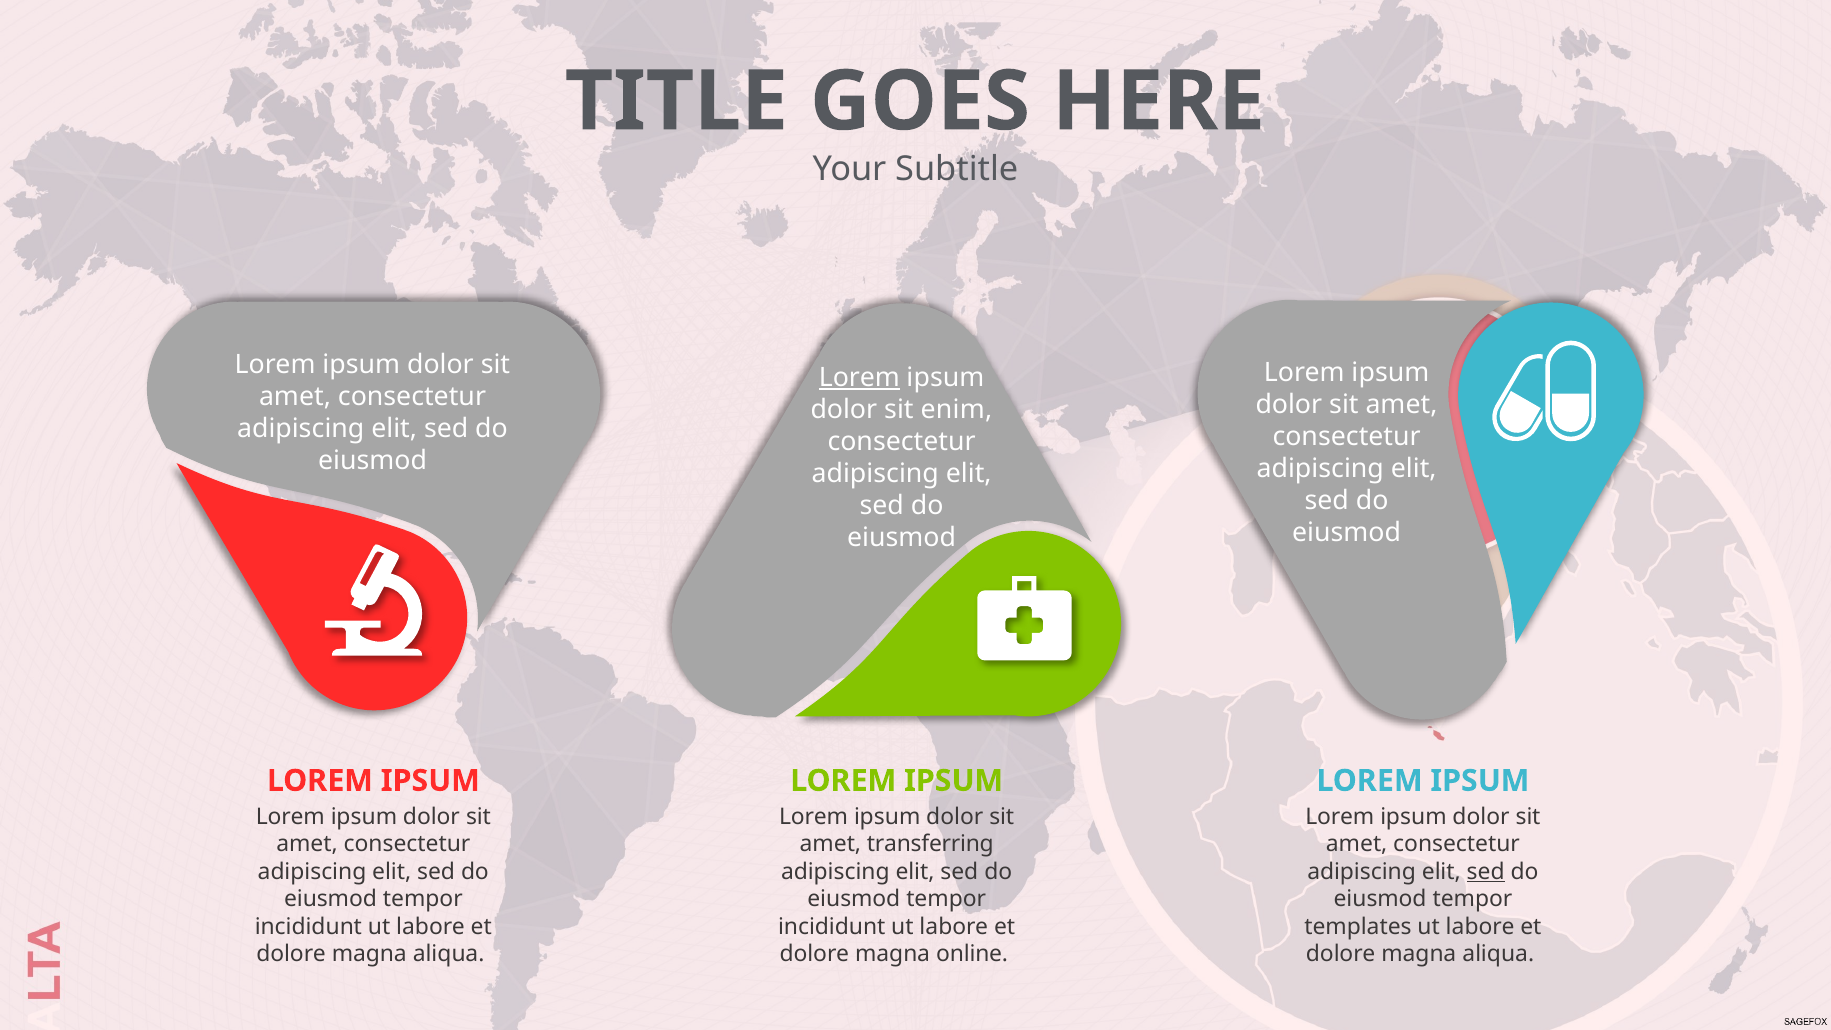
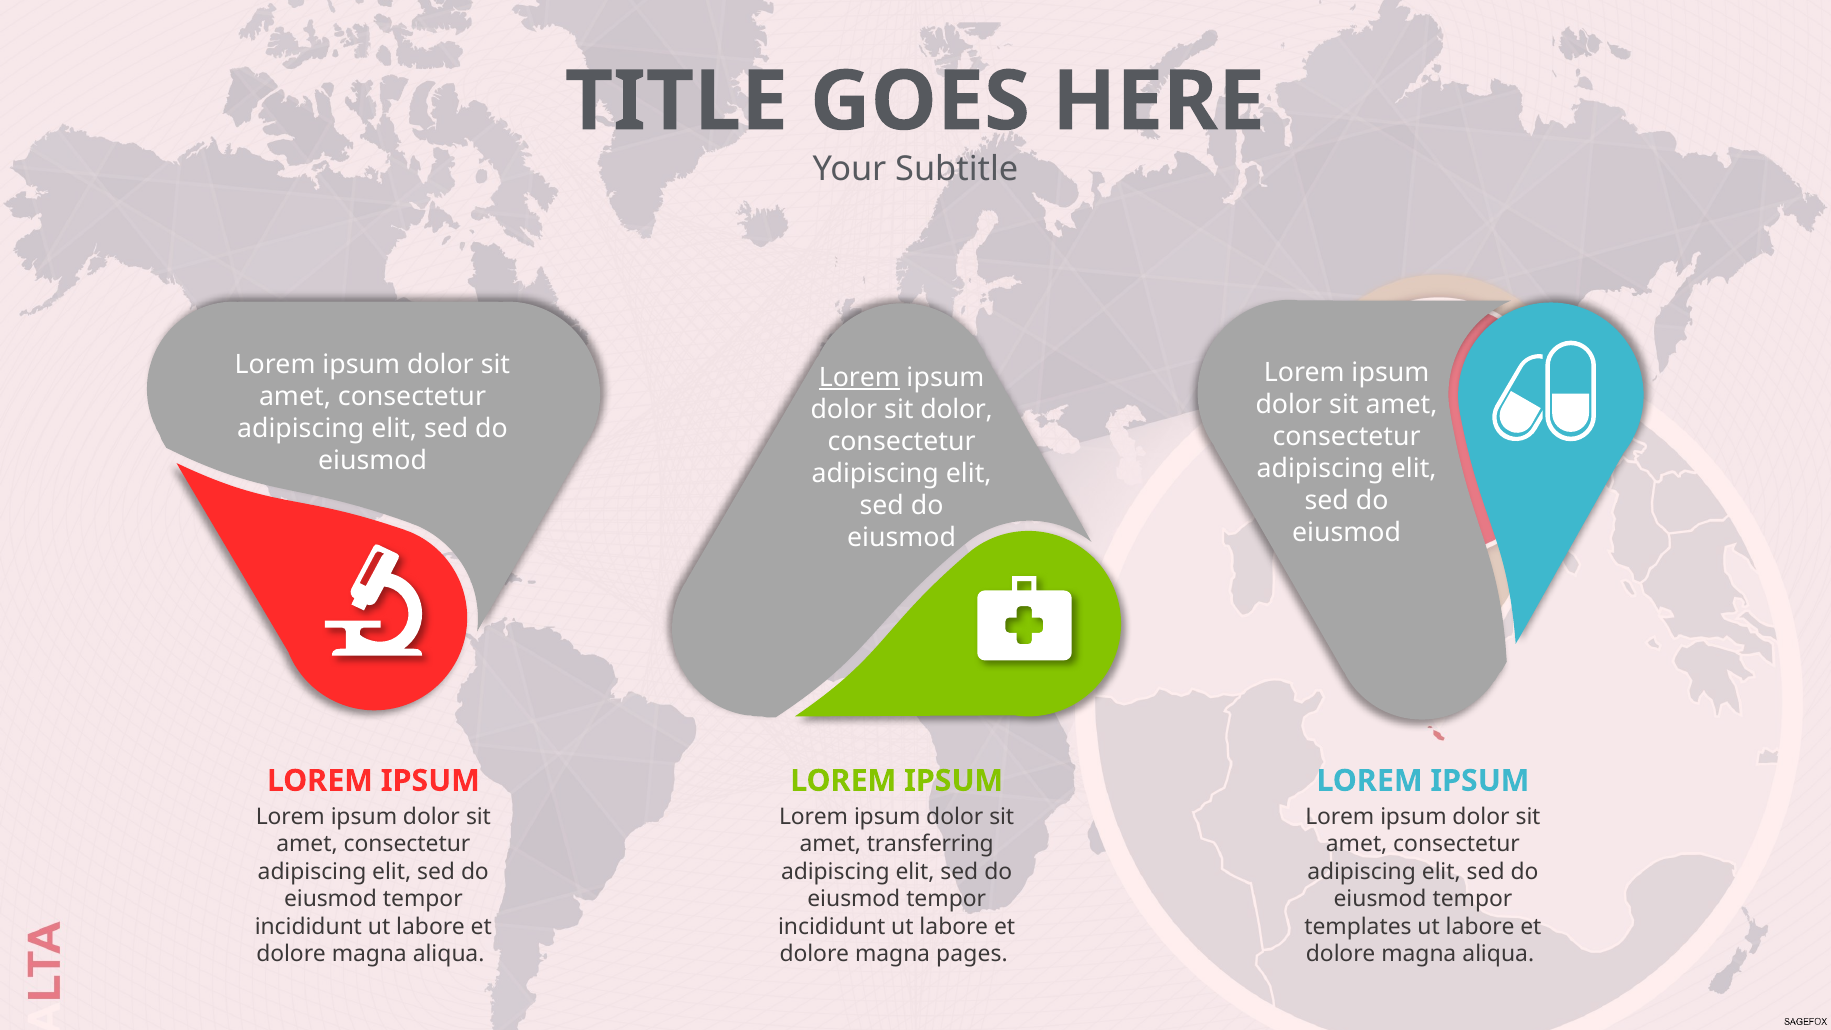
sit enim: enim -> dolor
sed at (1486, 872) underline: present -> none
online: online -> pages
